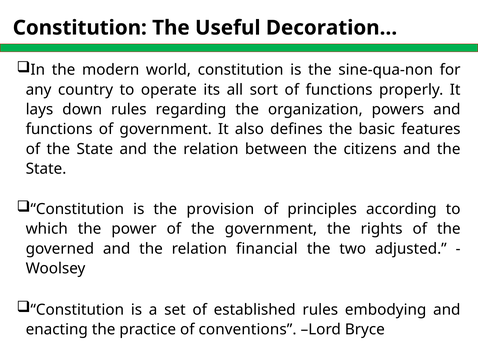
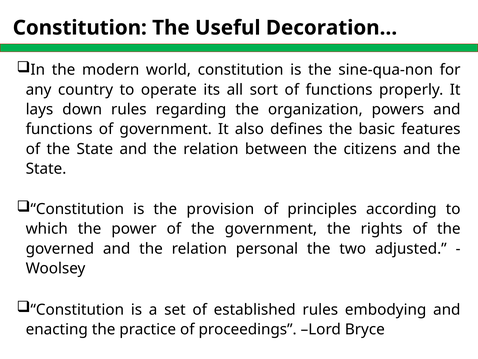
financial: financial -> personal
conventions: conventions -> proceedings
